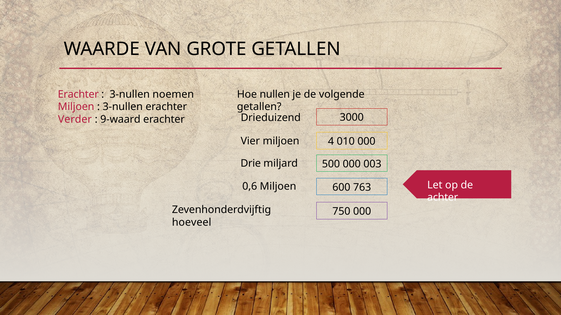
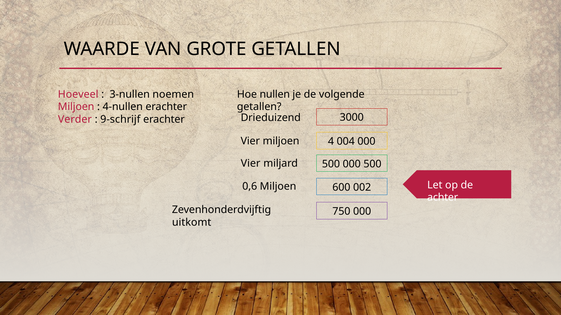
Erachter at (78, 94): Erachter -> Hoeveel
3-nullen at (123, 107): 3-nullen -> 4-nullen
9-waard: 9-waard -> 9-schrijf
010: 010 -> 004
Drie at (251, 164): Drie -> Vier
000 003: 003 -> 500
763: 763 -> 002
hoeveel: hoeveel -> uitkomt
